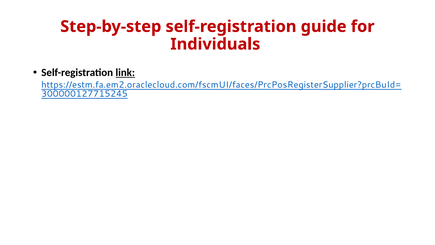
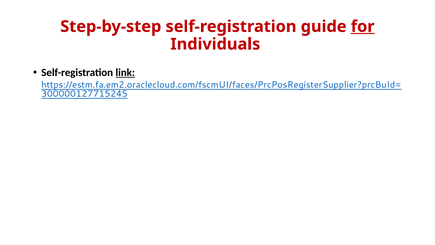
for underline: none -> present
